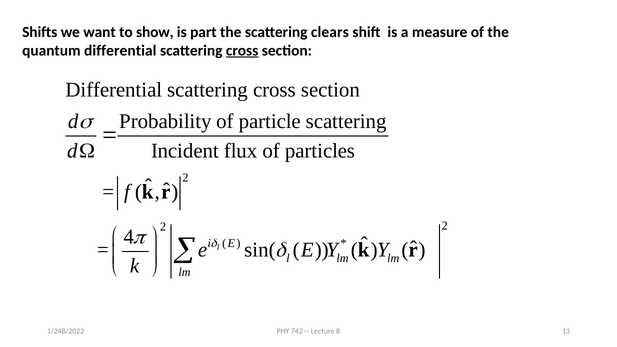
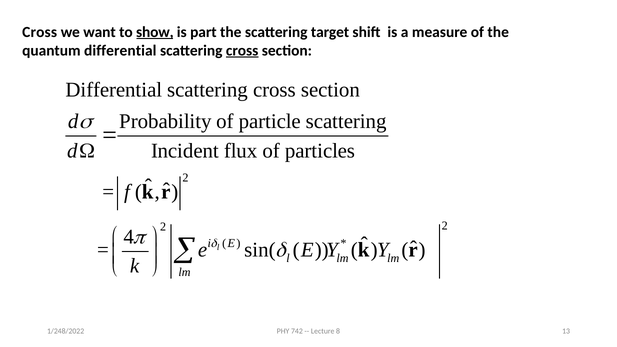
Shifts at (40, 32): Shifts -> Cross
show underline: none -> present
clears: clears -> target
